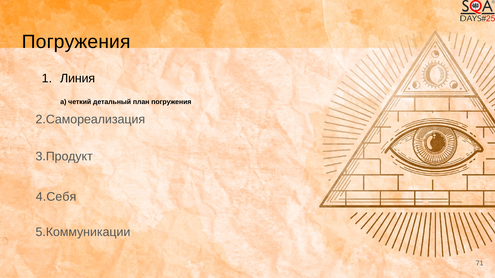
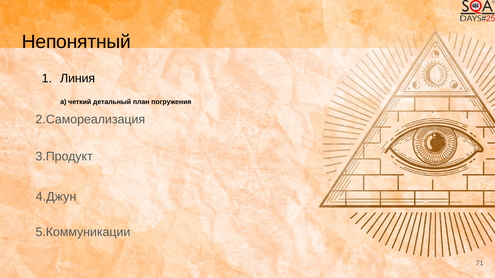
Погружения at (76, 42): Погружения -> Непонятный
4.Себя: 4.Себя -> 4.Джун
